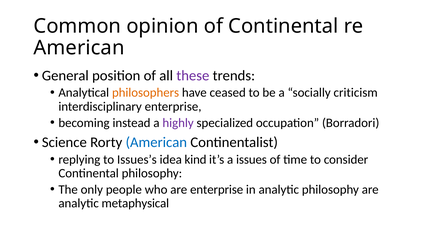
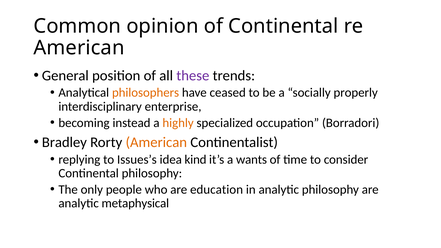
criticism: criticism -> properly
highly colour: purple -> orange
Science: Science -> Bradley
American at (156, 142) colour: blue -> orange
issues: issues -> wants
are enterprise: enterprise -> education
